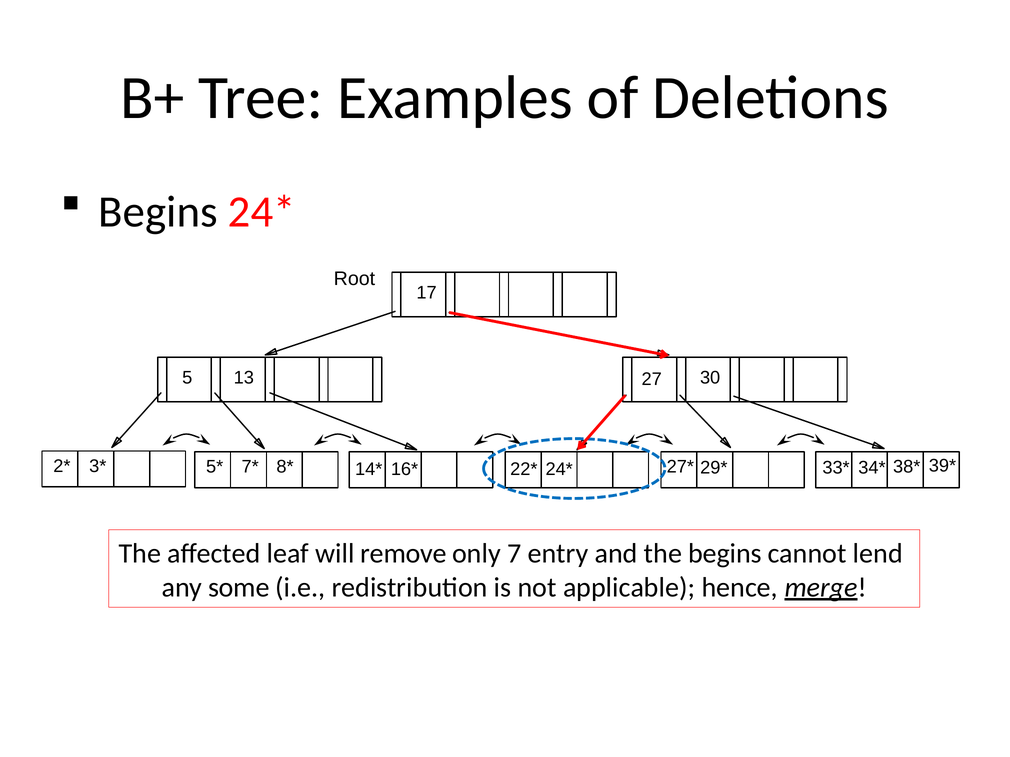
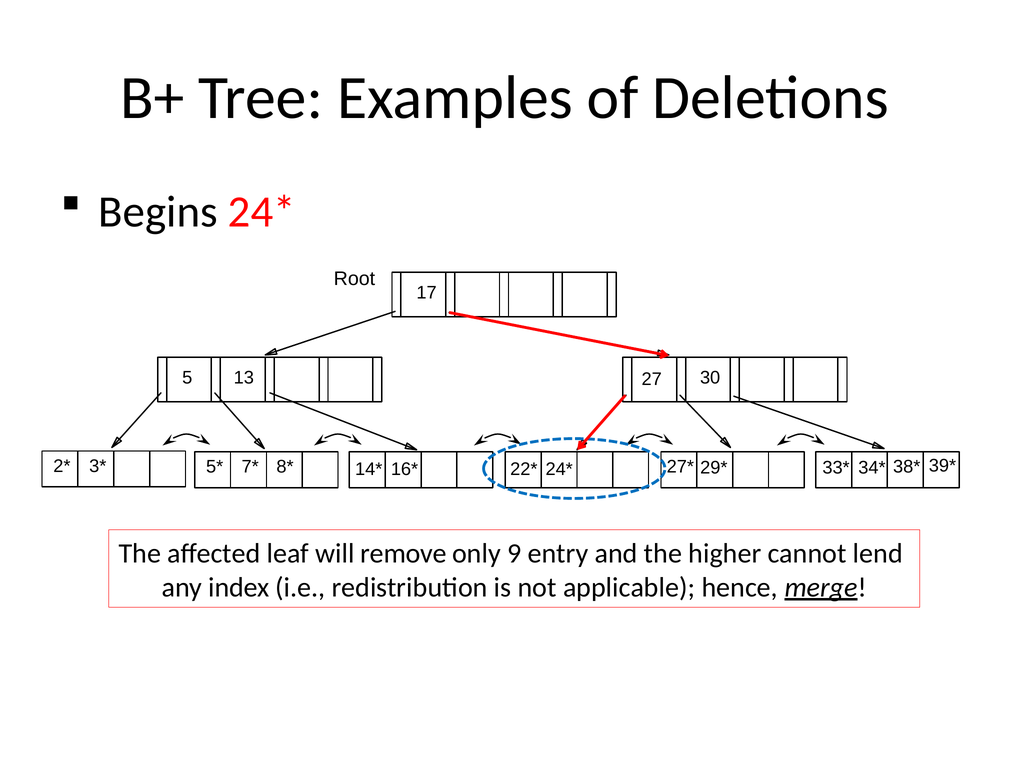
7: 7 -> 9
the begins: begins -> higher
some: some -> index
